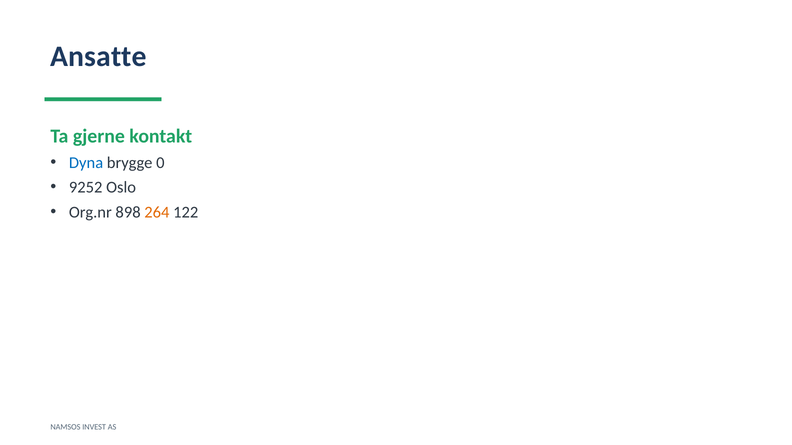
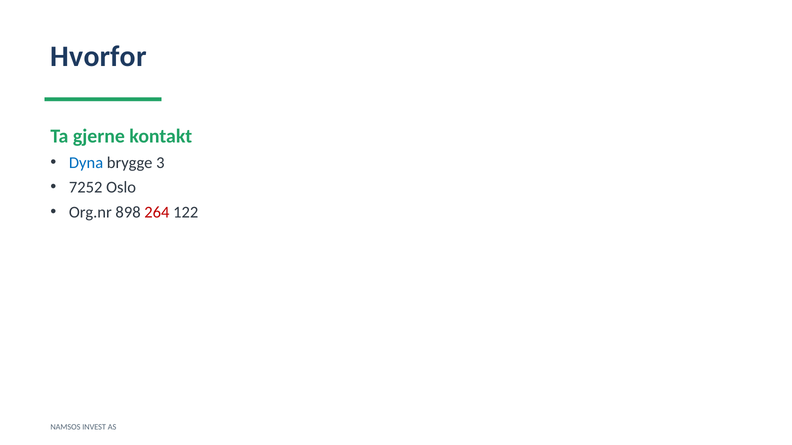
Ansatte: Ansatte -> Hvorfor
0: 0 -> 3
9252: 9252 -> 7252
264 colour: orange -> red
